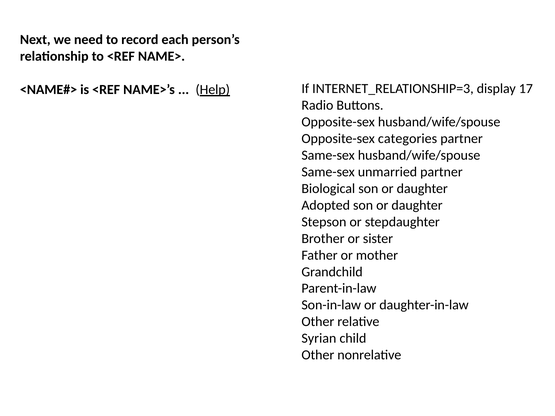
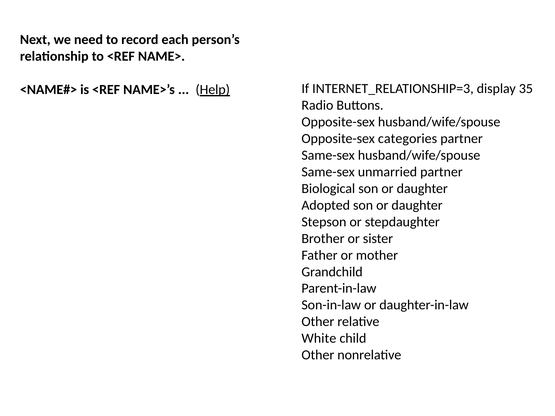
17: 17 -> 35
Syrian: Syrian -> White
